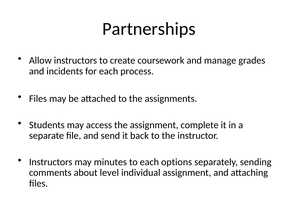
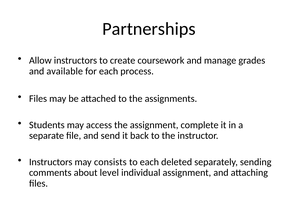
incidents: incidents -> available
minutes: minutes -> consists
options: options -> deleted
